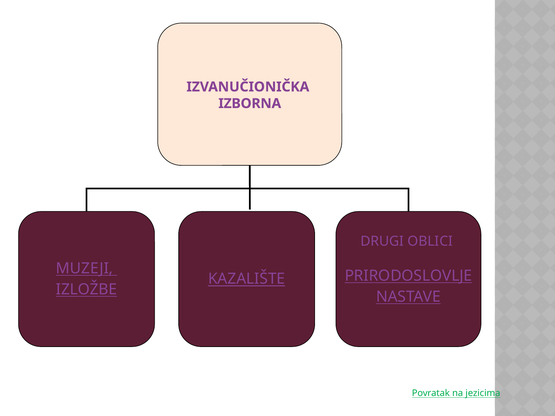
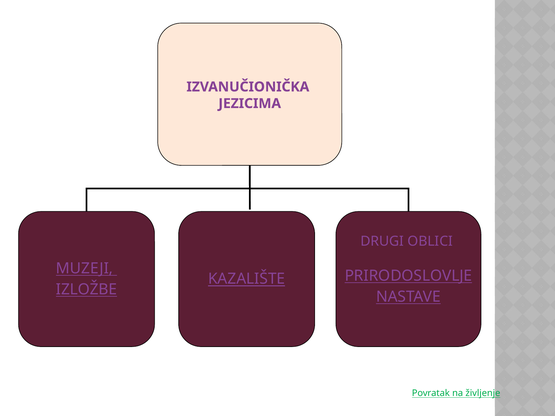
IZBORNA: IZBORNA -> JEZICIMA
jezicima: jezicima -> življenje
